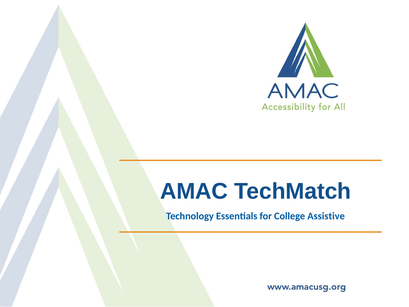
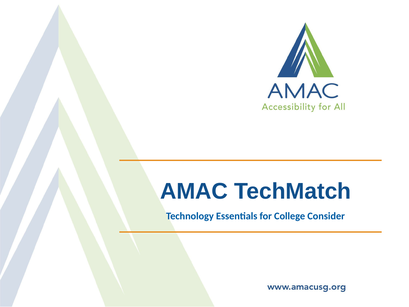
Assistive: Assistive -> Consider
